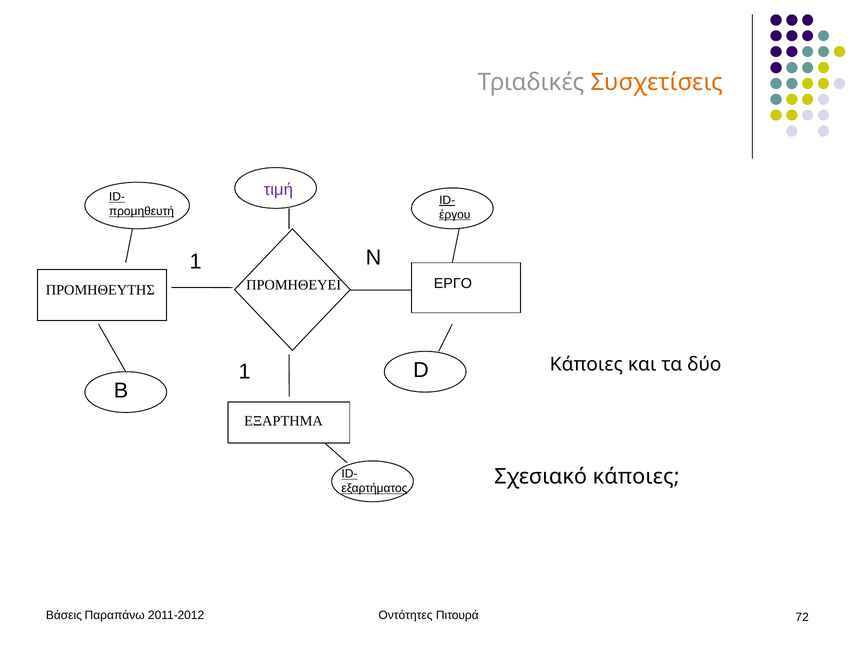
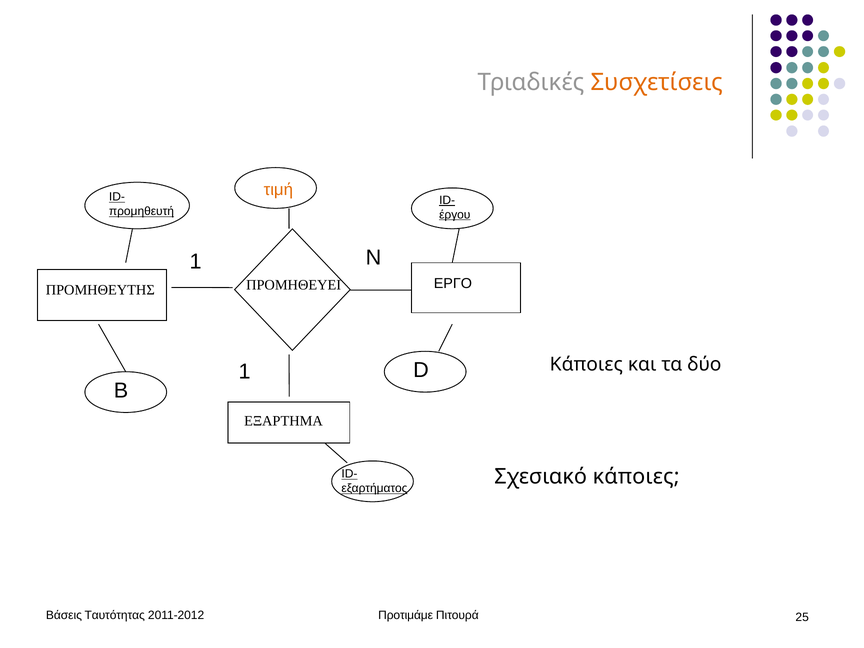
τιμή colour: purple -> orange
Παραπάνω: Παραπάνω -> Ταυτότητας
Οντότητες: Οντότητες -> Προτιμάμε
72: 72 -> 25
